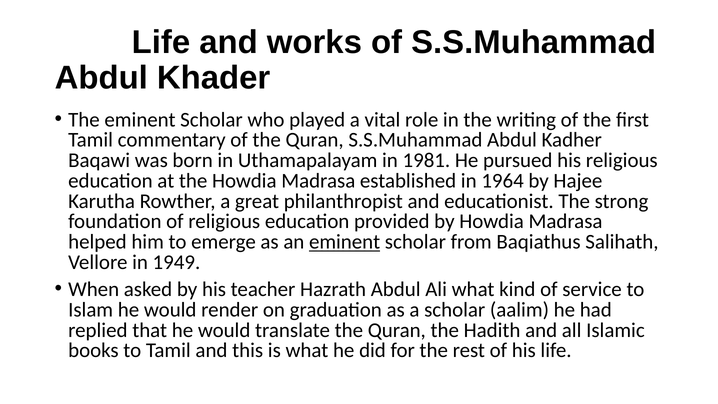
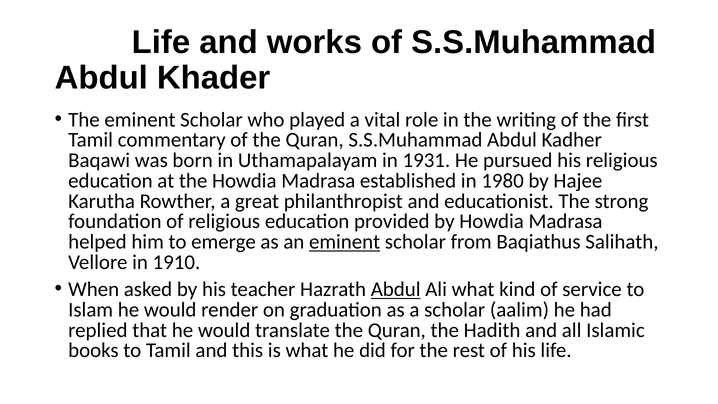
1981: 1981 -> 1931
1964: 1964 -> 1980
1949: 1949 -> 1910
Abdul at (396, 289) underline: none -> present
